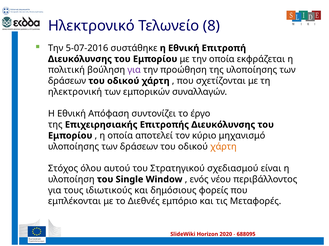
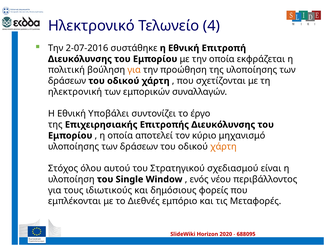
8: 8 -> 4
5-07-2016: 5-07-2016 -> 2-07-2016
για at (134, 70) colour: purple -> orange
Απόφαση: Απόφαση -> Υποβάλει
